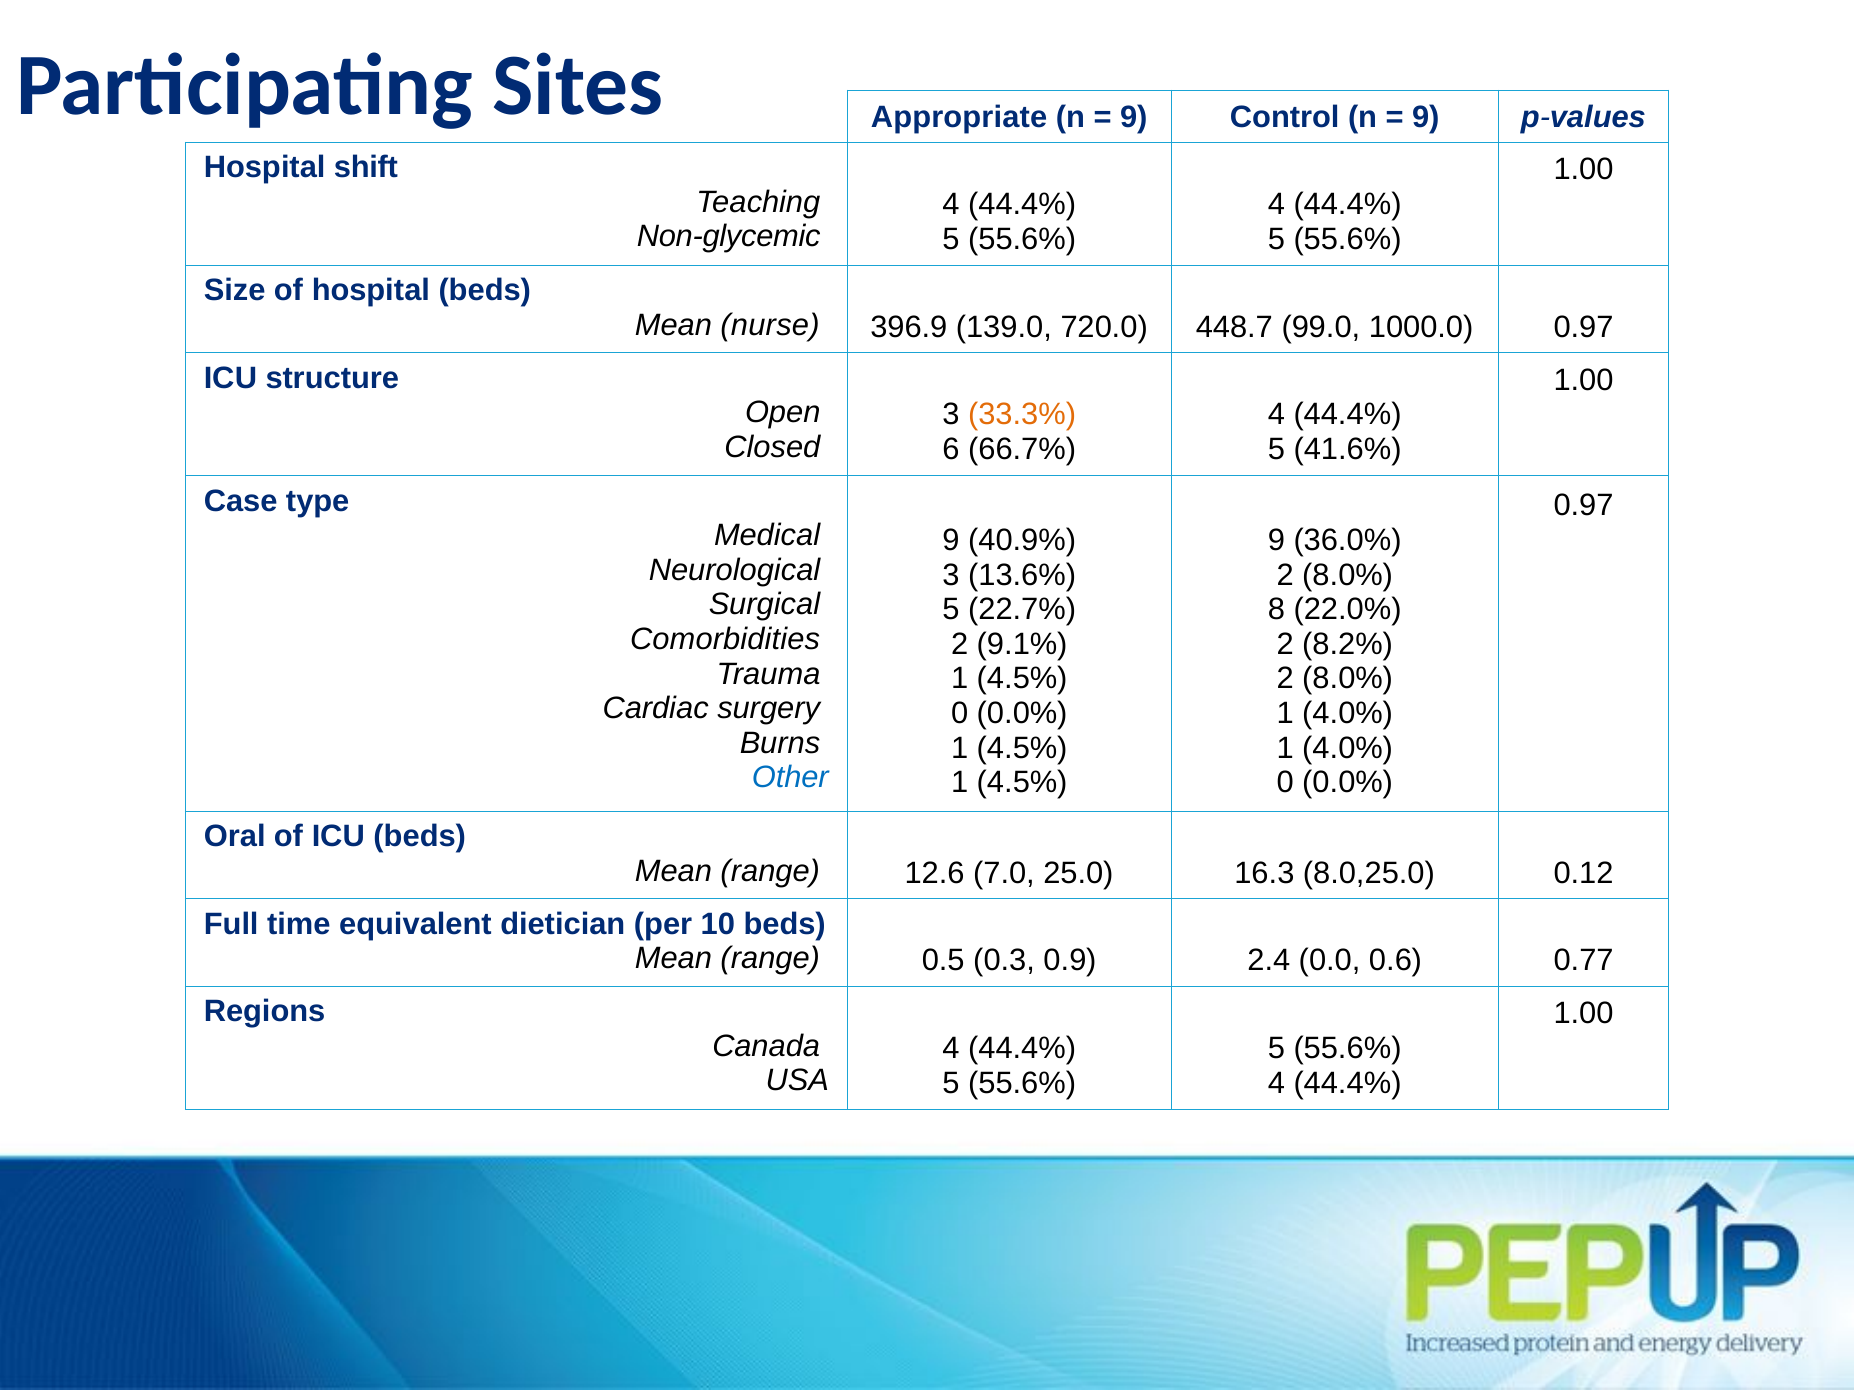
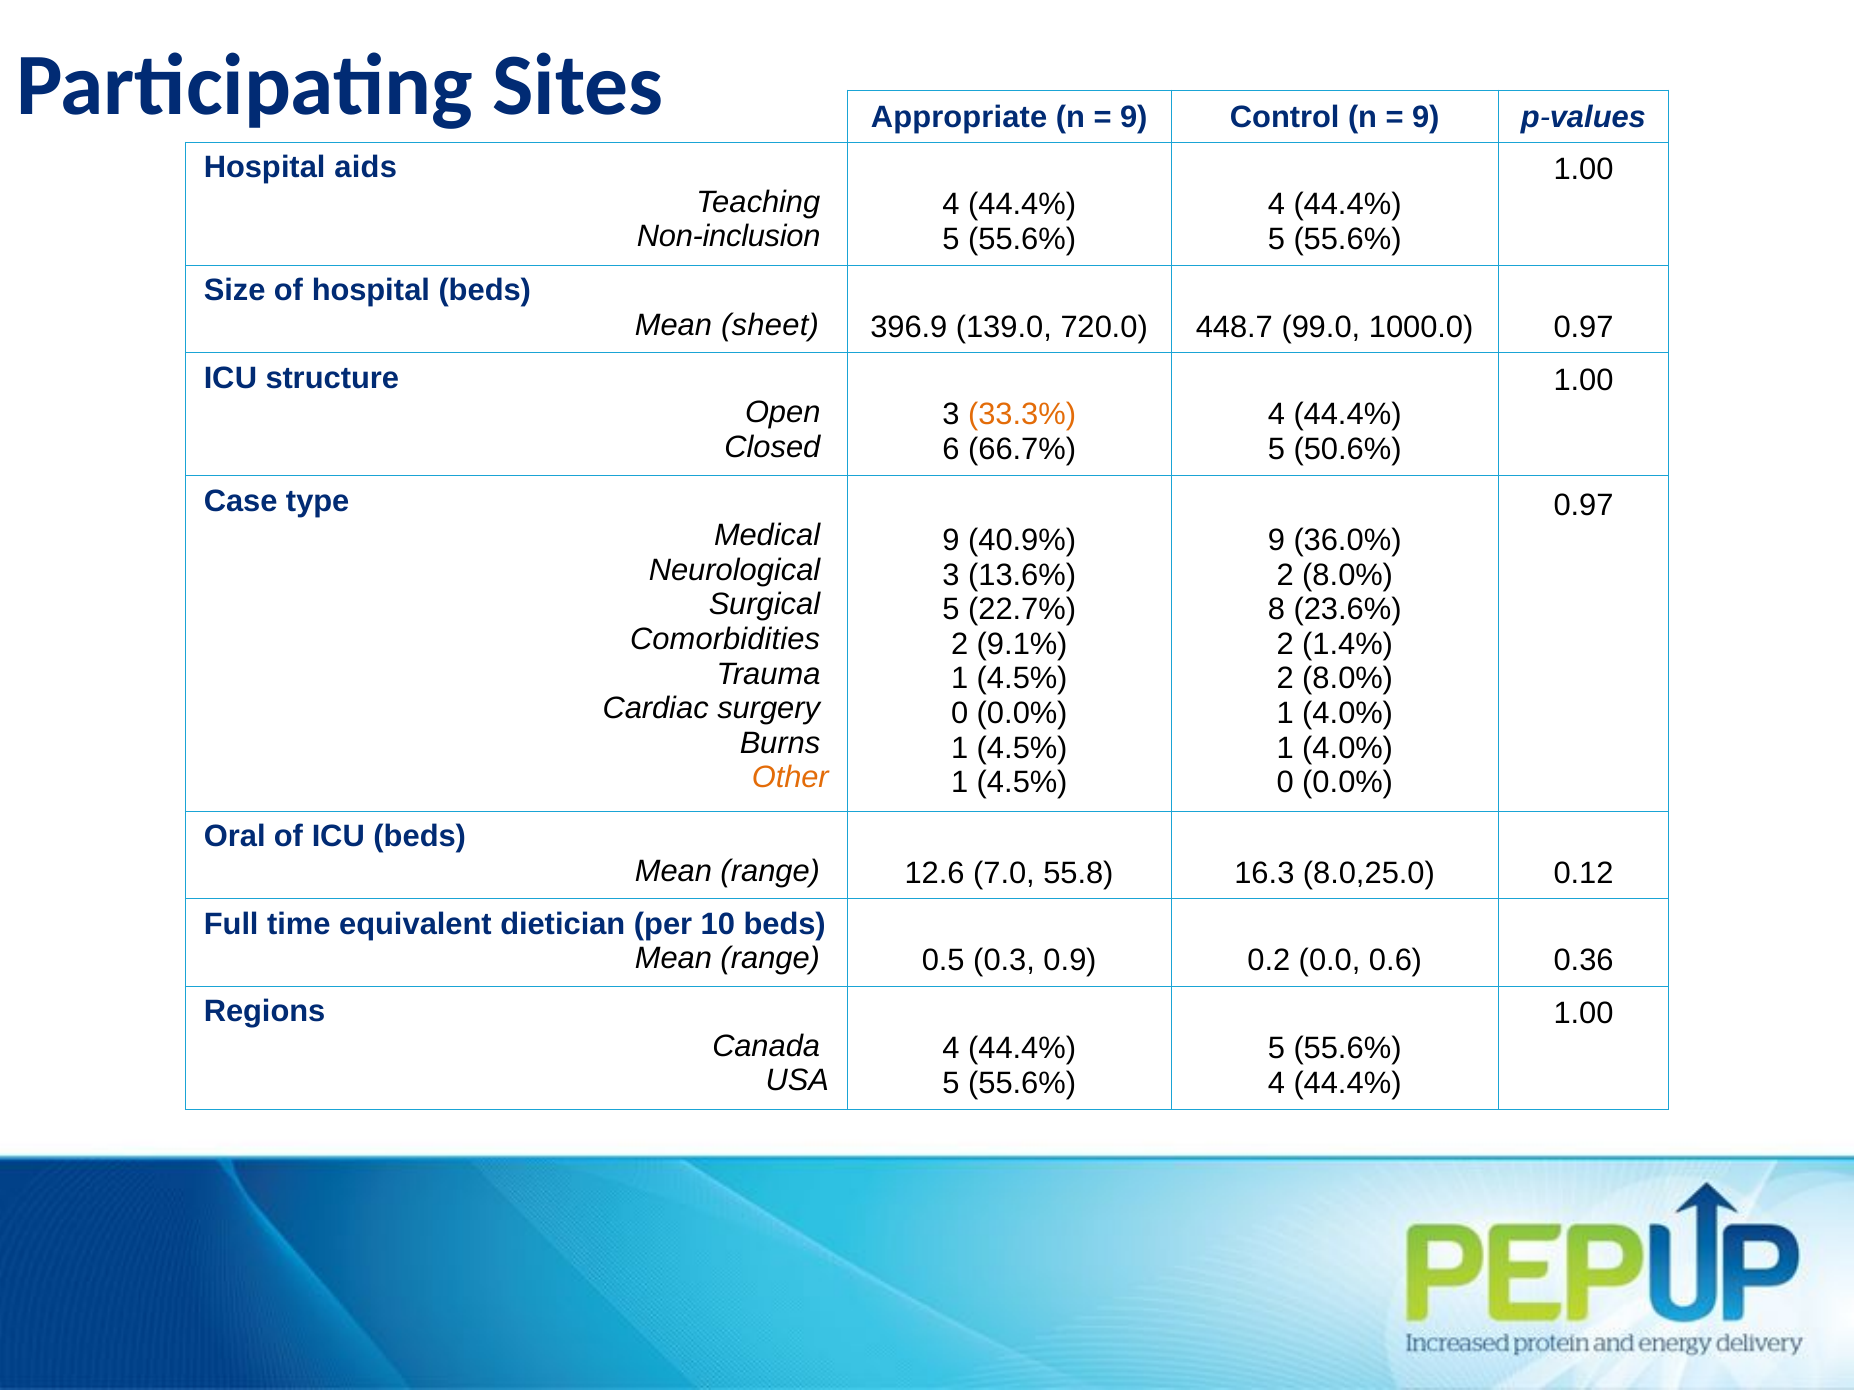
shift: shift -> aids
Non-glycemic: Non-glycemic -> Non-inclusion
nurse: nurse -> sheet
41.6%: 41.6% -> 50.6%
22.0%: 22.0% -> 23.6%
8.2%: 8.2% -> 1.4%
Other colour: blue -> orange
25.0: 25.0 -> 55.8
2.4: 2.4 -> 0.2
0.77: 0.77 -> 0.36
